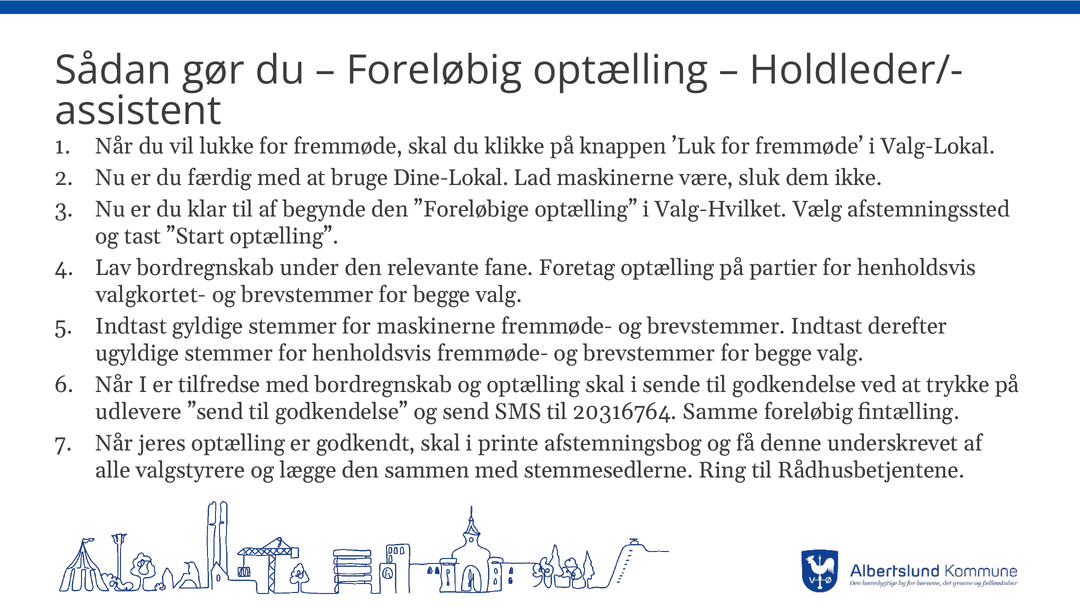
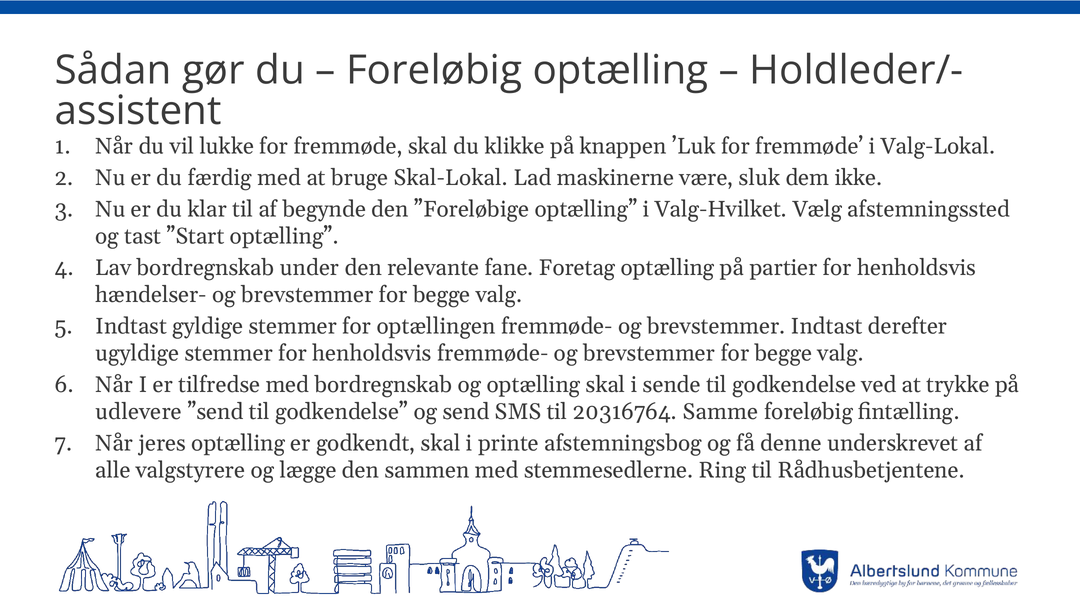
Dine-Lokal: Dine-Lokal -> Skal-Lokal
valgkortet-: valgkortet- -> hændelser-
for maskinerne: maskinerne -> optællingen
